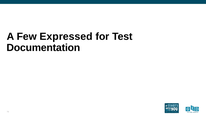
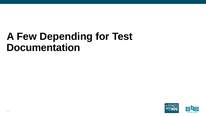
Expressed: Expressed -> Depending
